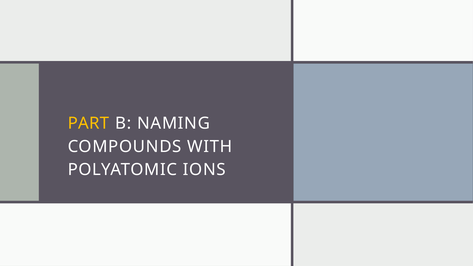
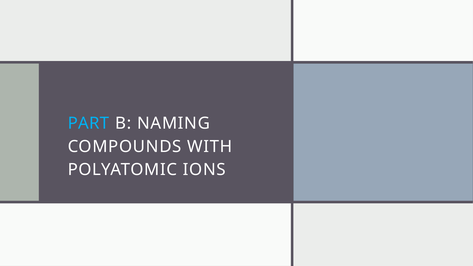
PART colour: yellow -> light blue
